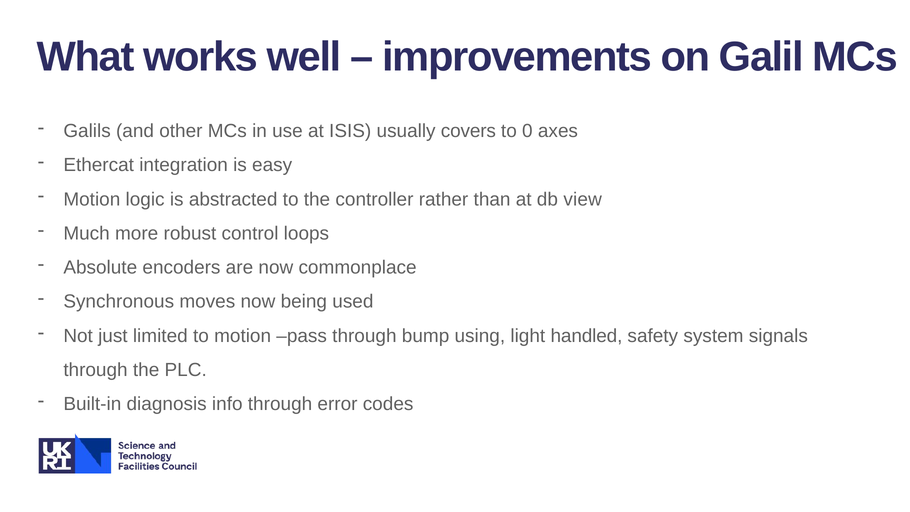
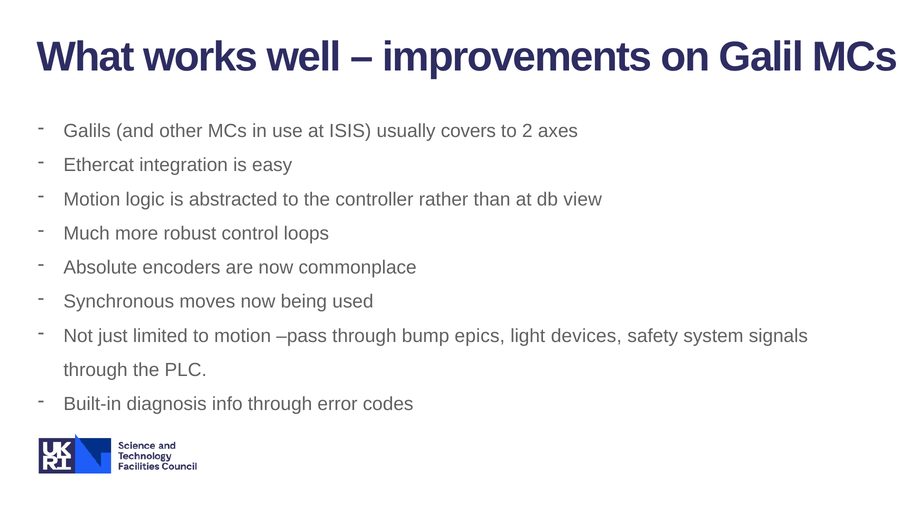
0: 0 -> 2
using: using -> epics
handled: handled -> devices
